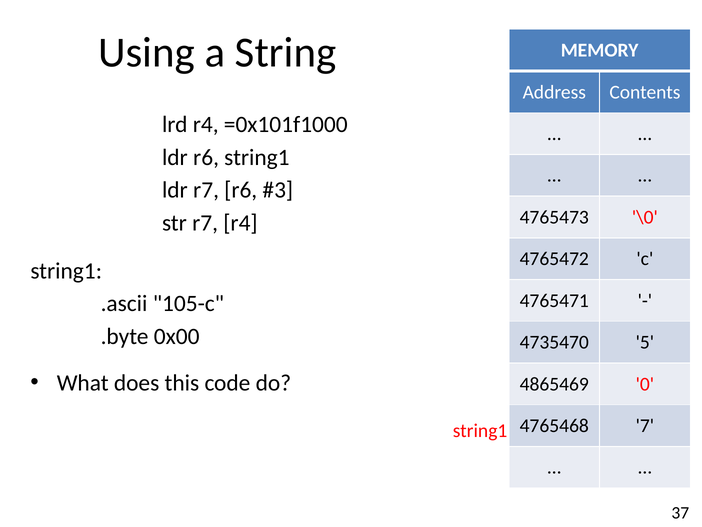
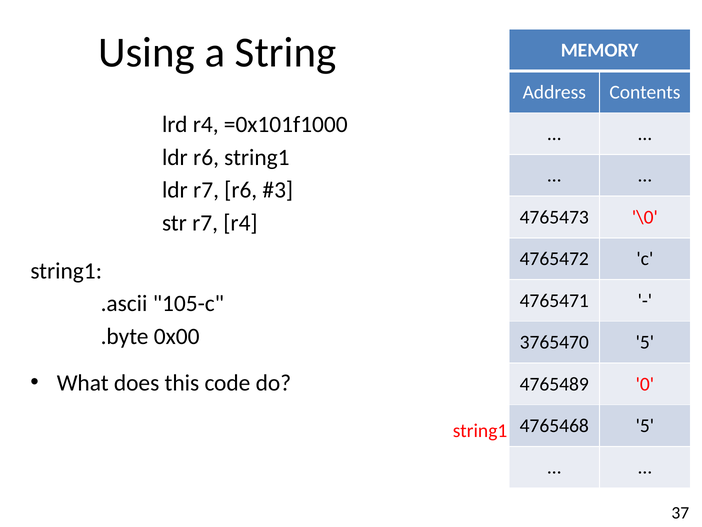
4735470: 4735470 -> 3765470
4865469: 4865469 -> 4765489
4765468 7: 7 -> 5
